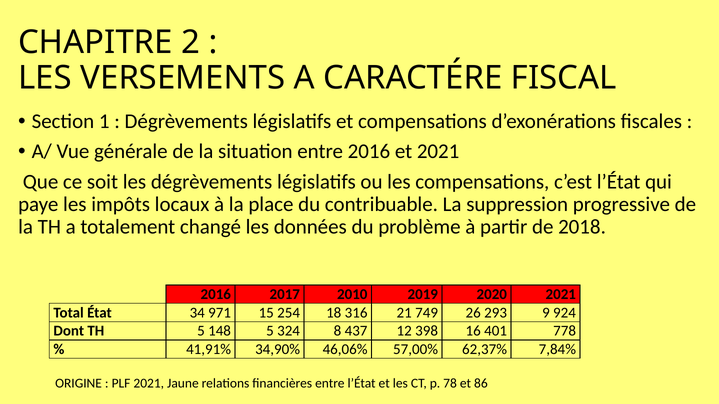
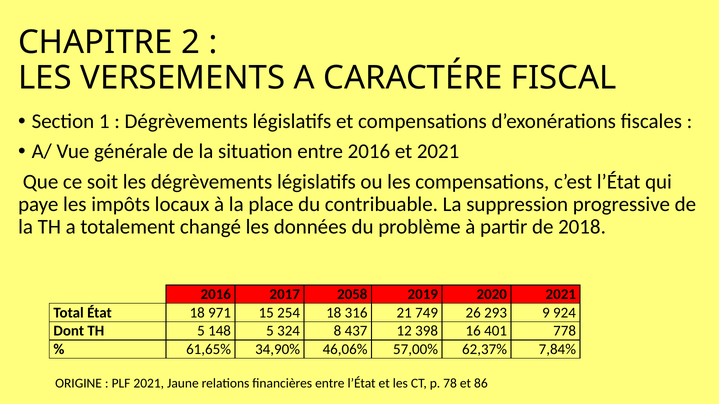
2010: 2010 -> 2058
État 34: 34 -> 18
41,91%: 41,91% -> 61,65%
